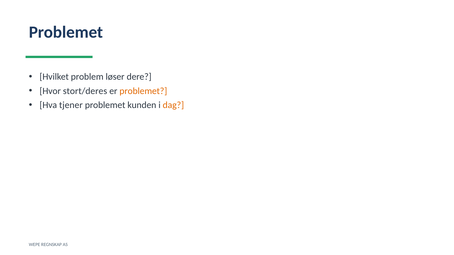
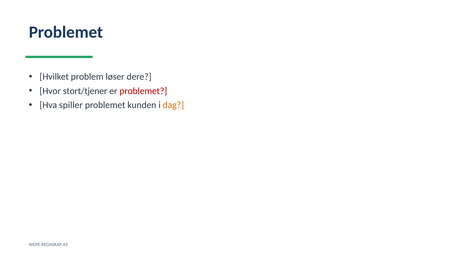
stort/deres: stort/deres -> stort/tjener
problemet at (143, 91) colour: orange -> red
tjener: tjener -> spiller
